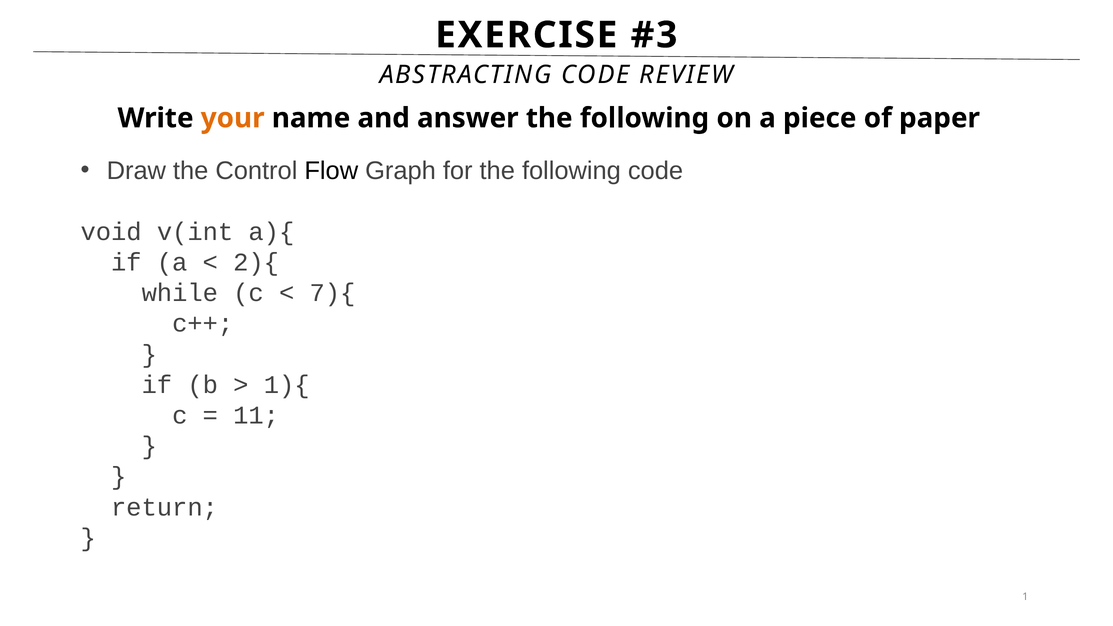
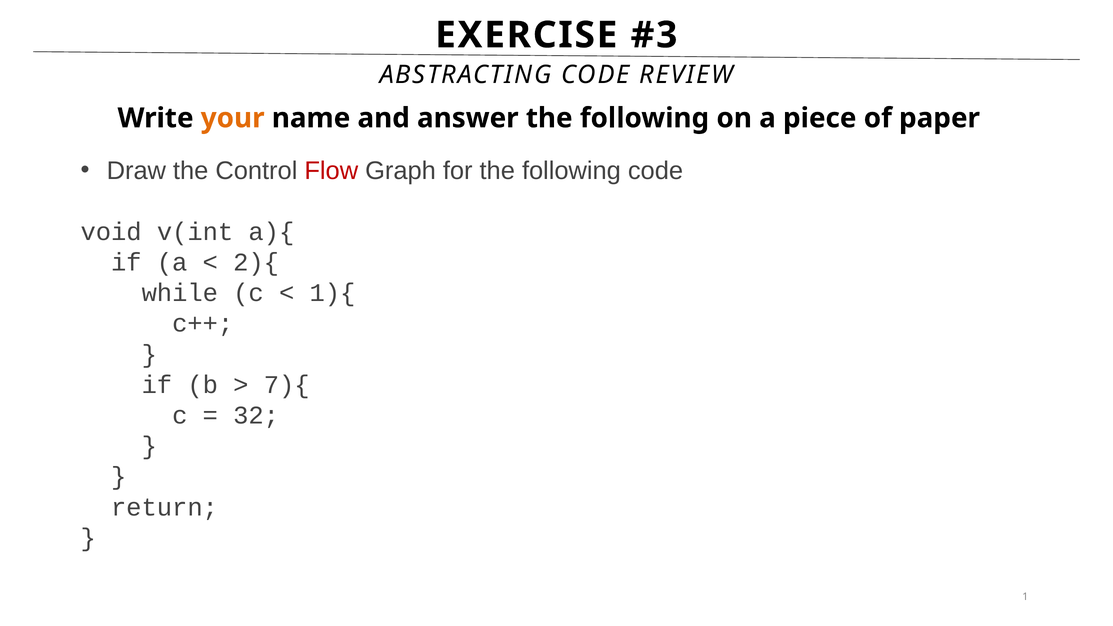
Flow colour: black -> red
7){: 7){ -> 1){
1){: 1){ -> 7){
11: 11 -> 32
